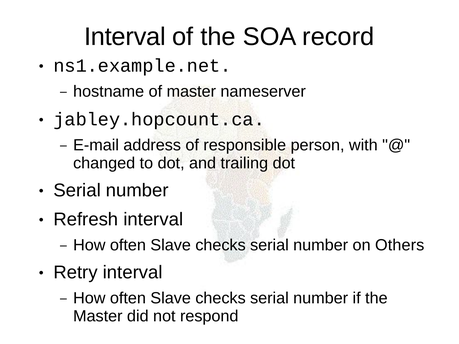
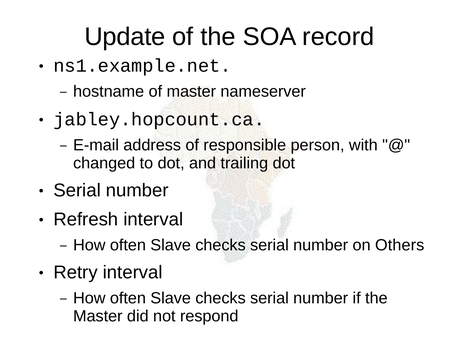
Interval at (125, 37): Interval -> Update
